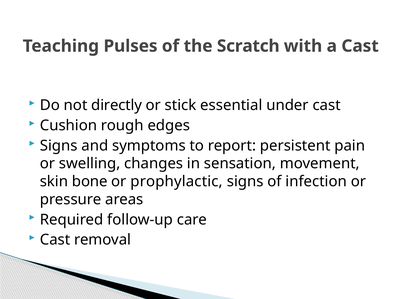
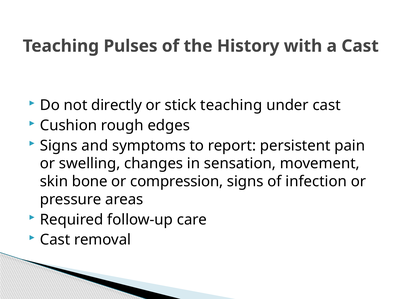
Scratch: Scratch -> History
stick essential: essential -> teaching
prophylactic: prophylactic -> compression
